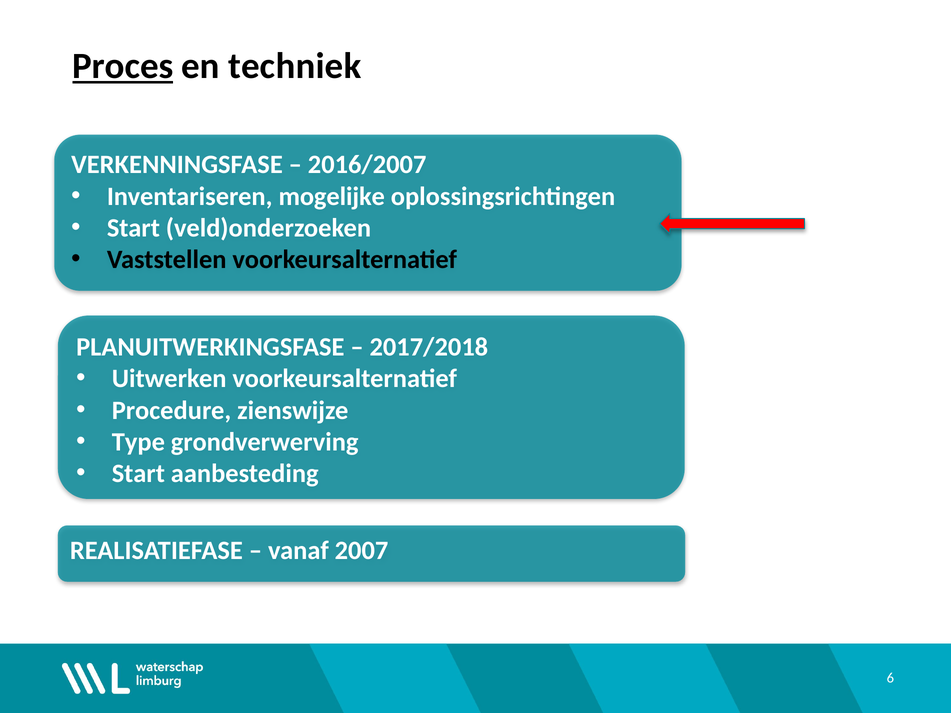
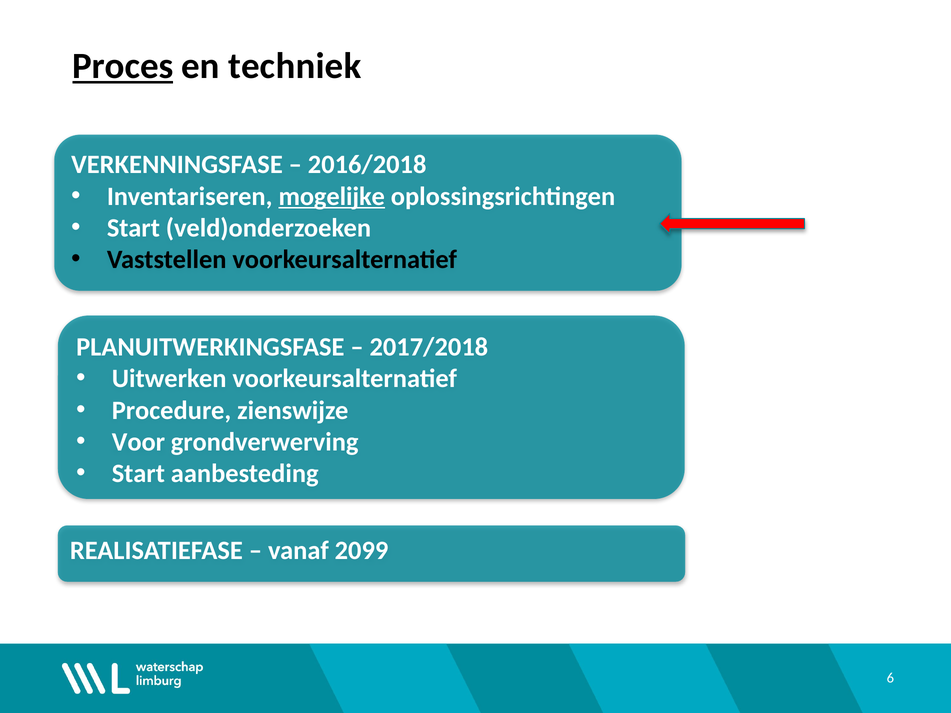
2016/2007: 2016/2007 -> 2016/2018
mogelijke underline: none -> present
Type: Type -> Voor
2007: 2007 -> 2099
